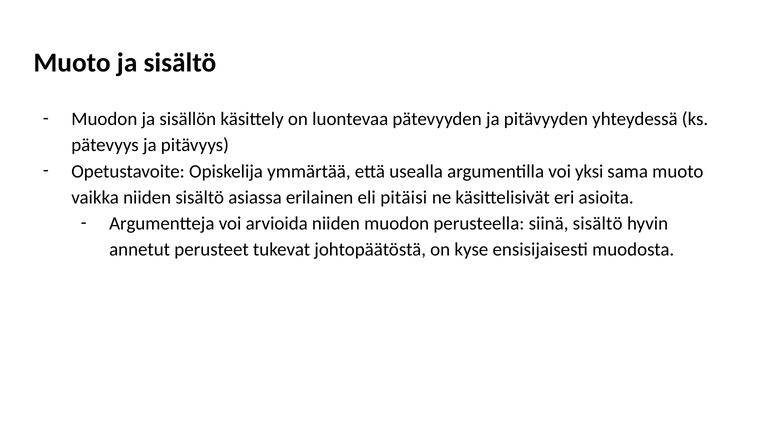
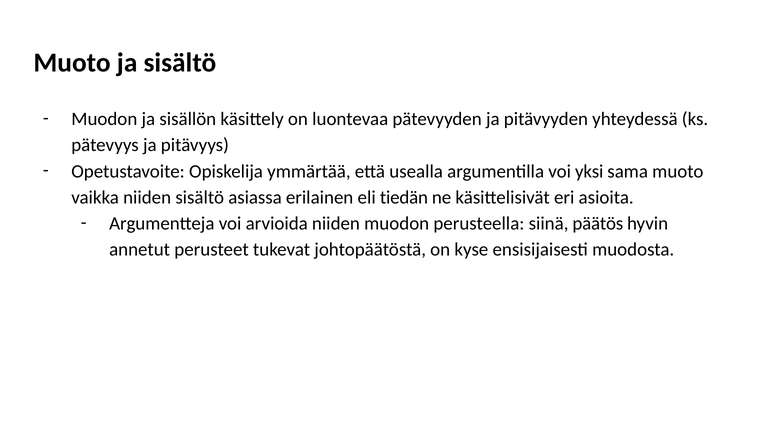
pitäisi: pitäisi -> tiedän
siinä sisältö: sisältö -> päätös
